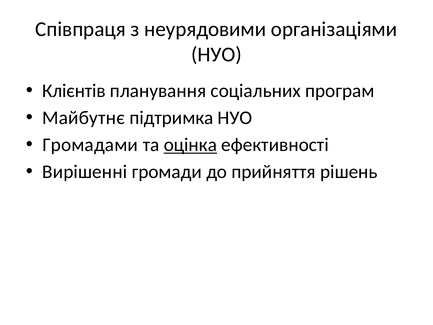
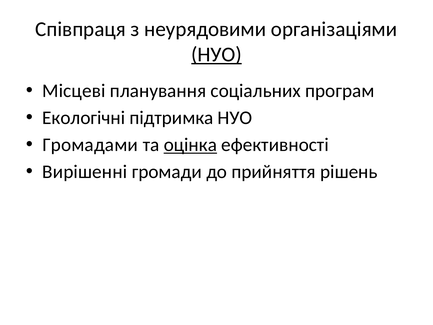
НУО at (217, 55) underline: none -> present
Клієнтів: Клієнтів -> Місцеві
Майбутнє: Майбутнє -> Екологічні
